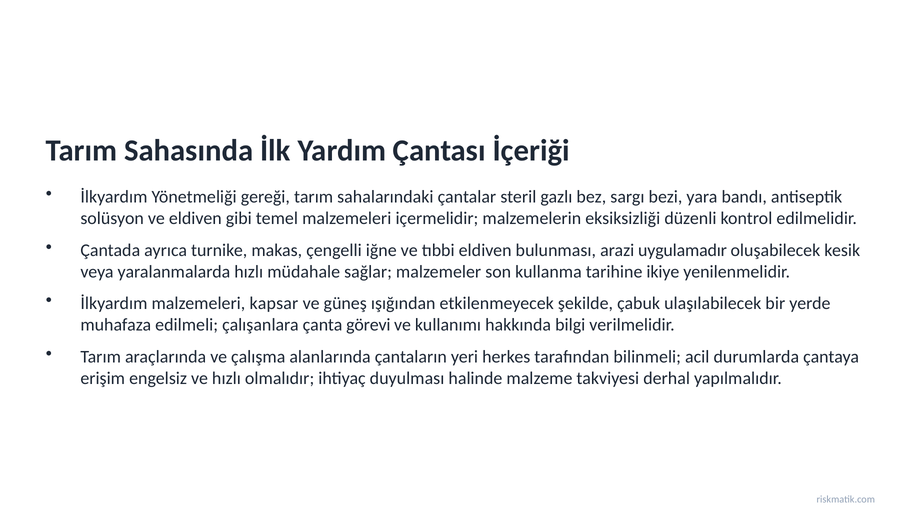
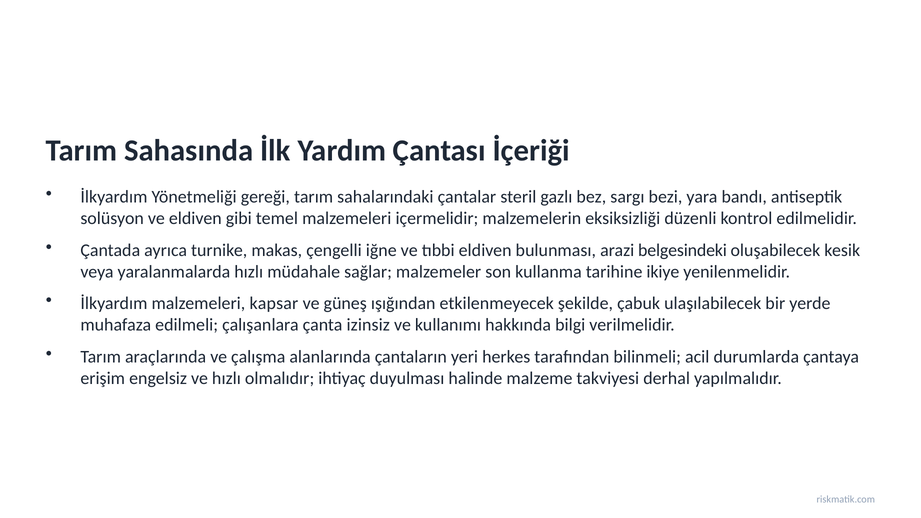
uygulamadır: uygulamadır -> belgesindeki
görevi: görevi -> izinsiz
